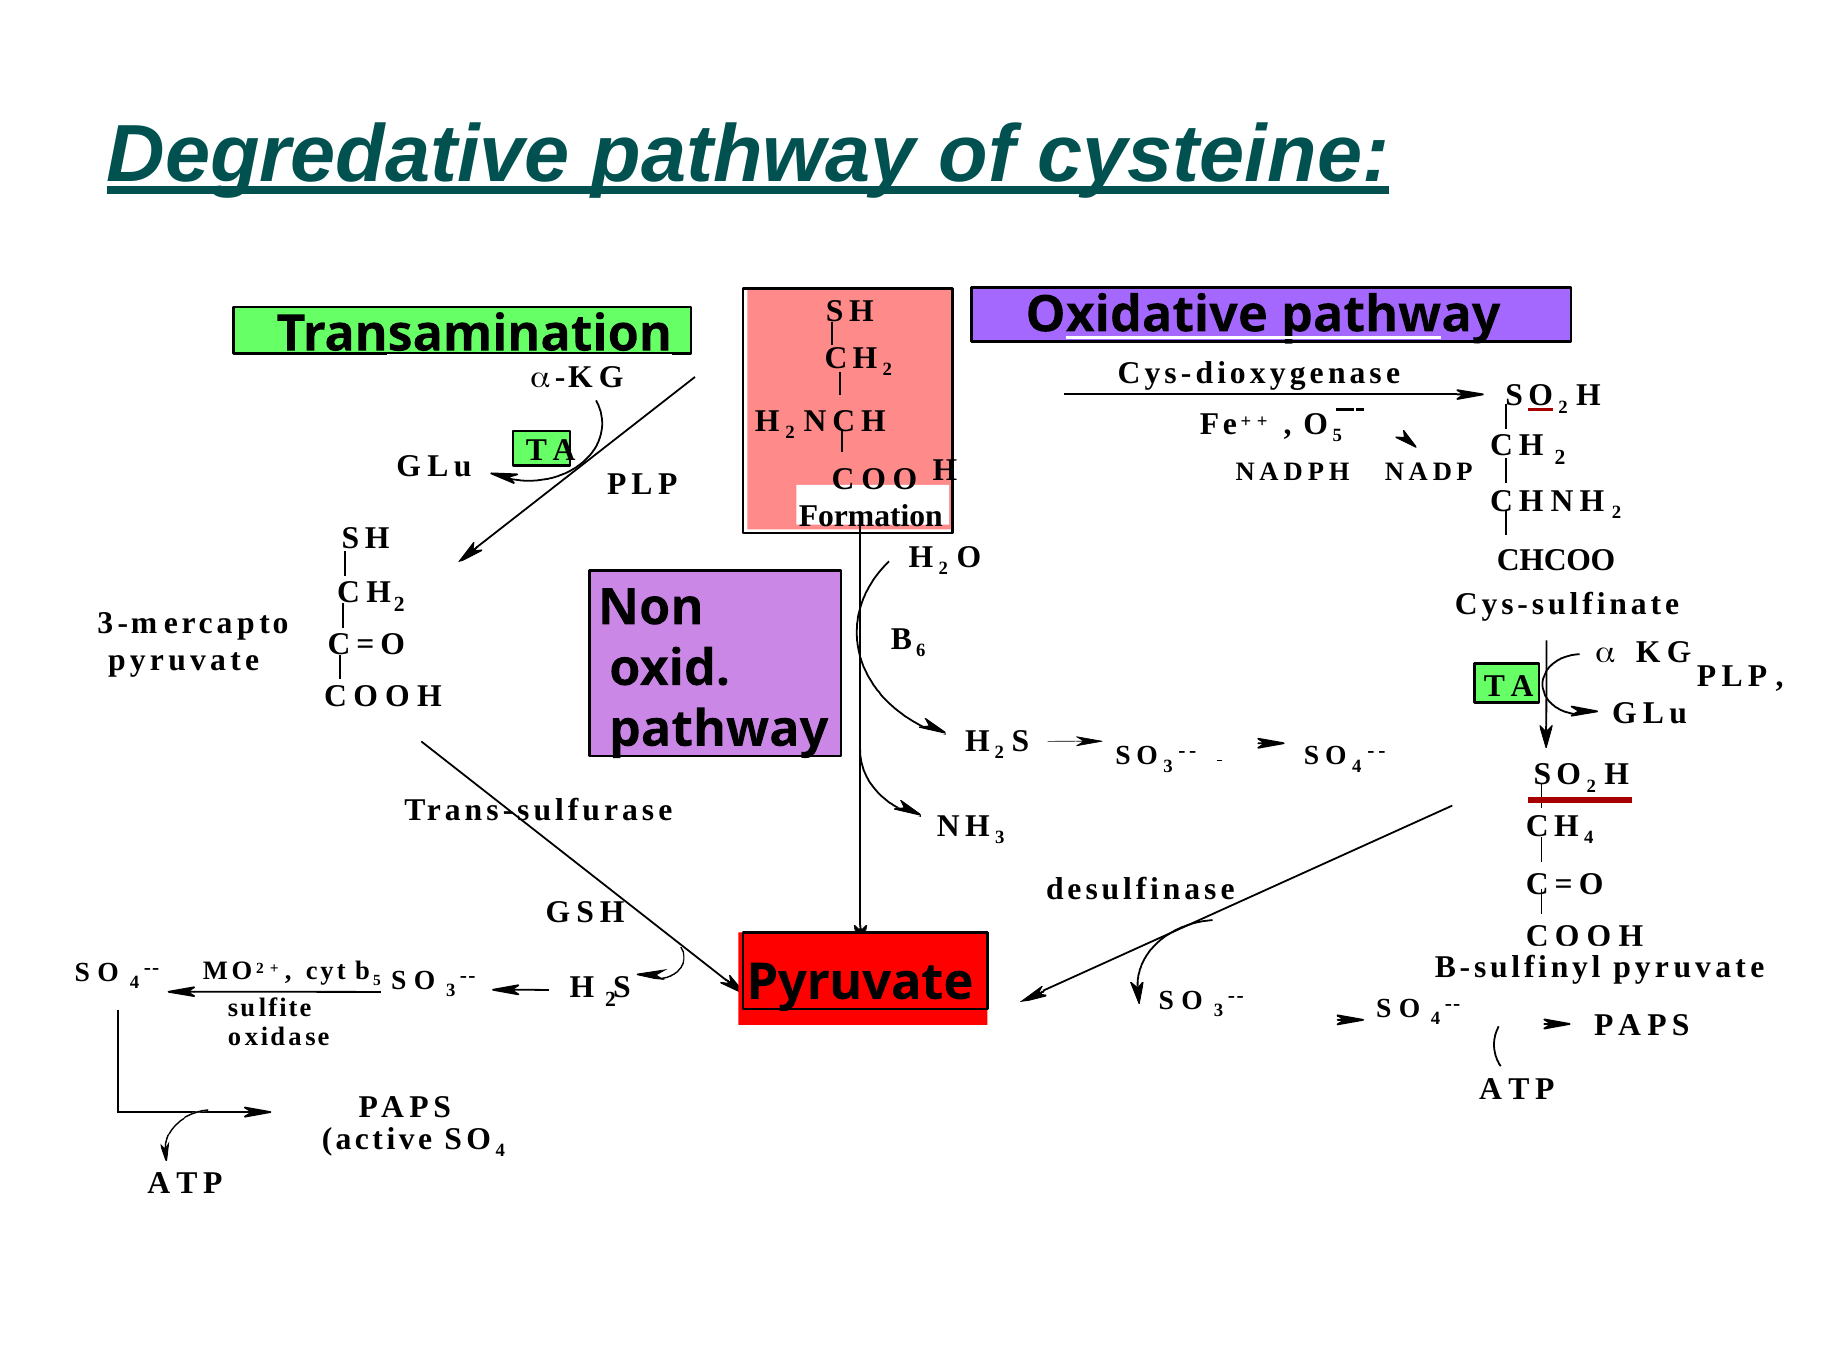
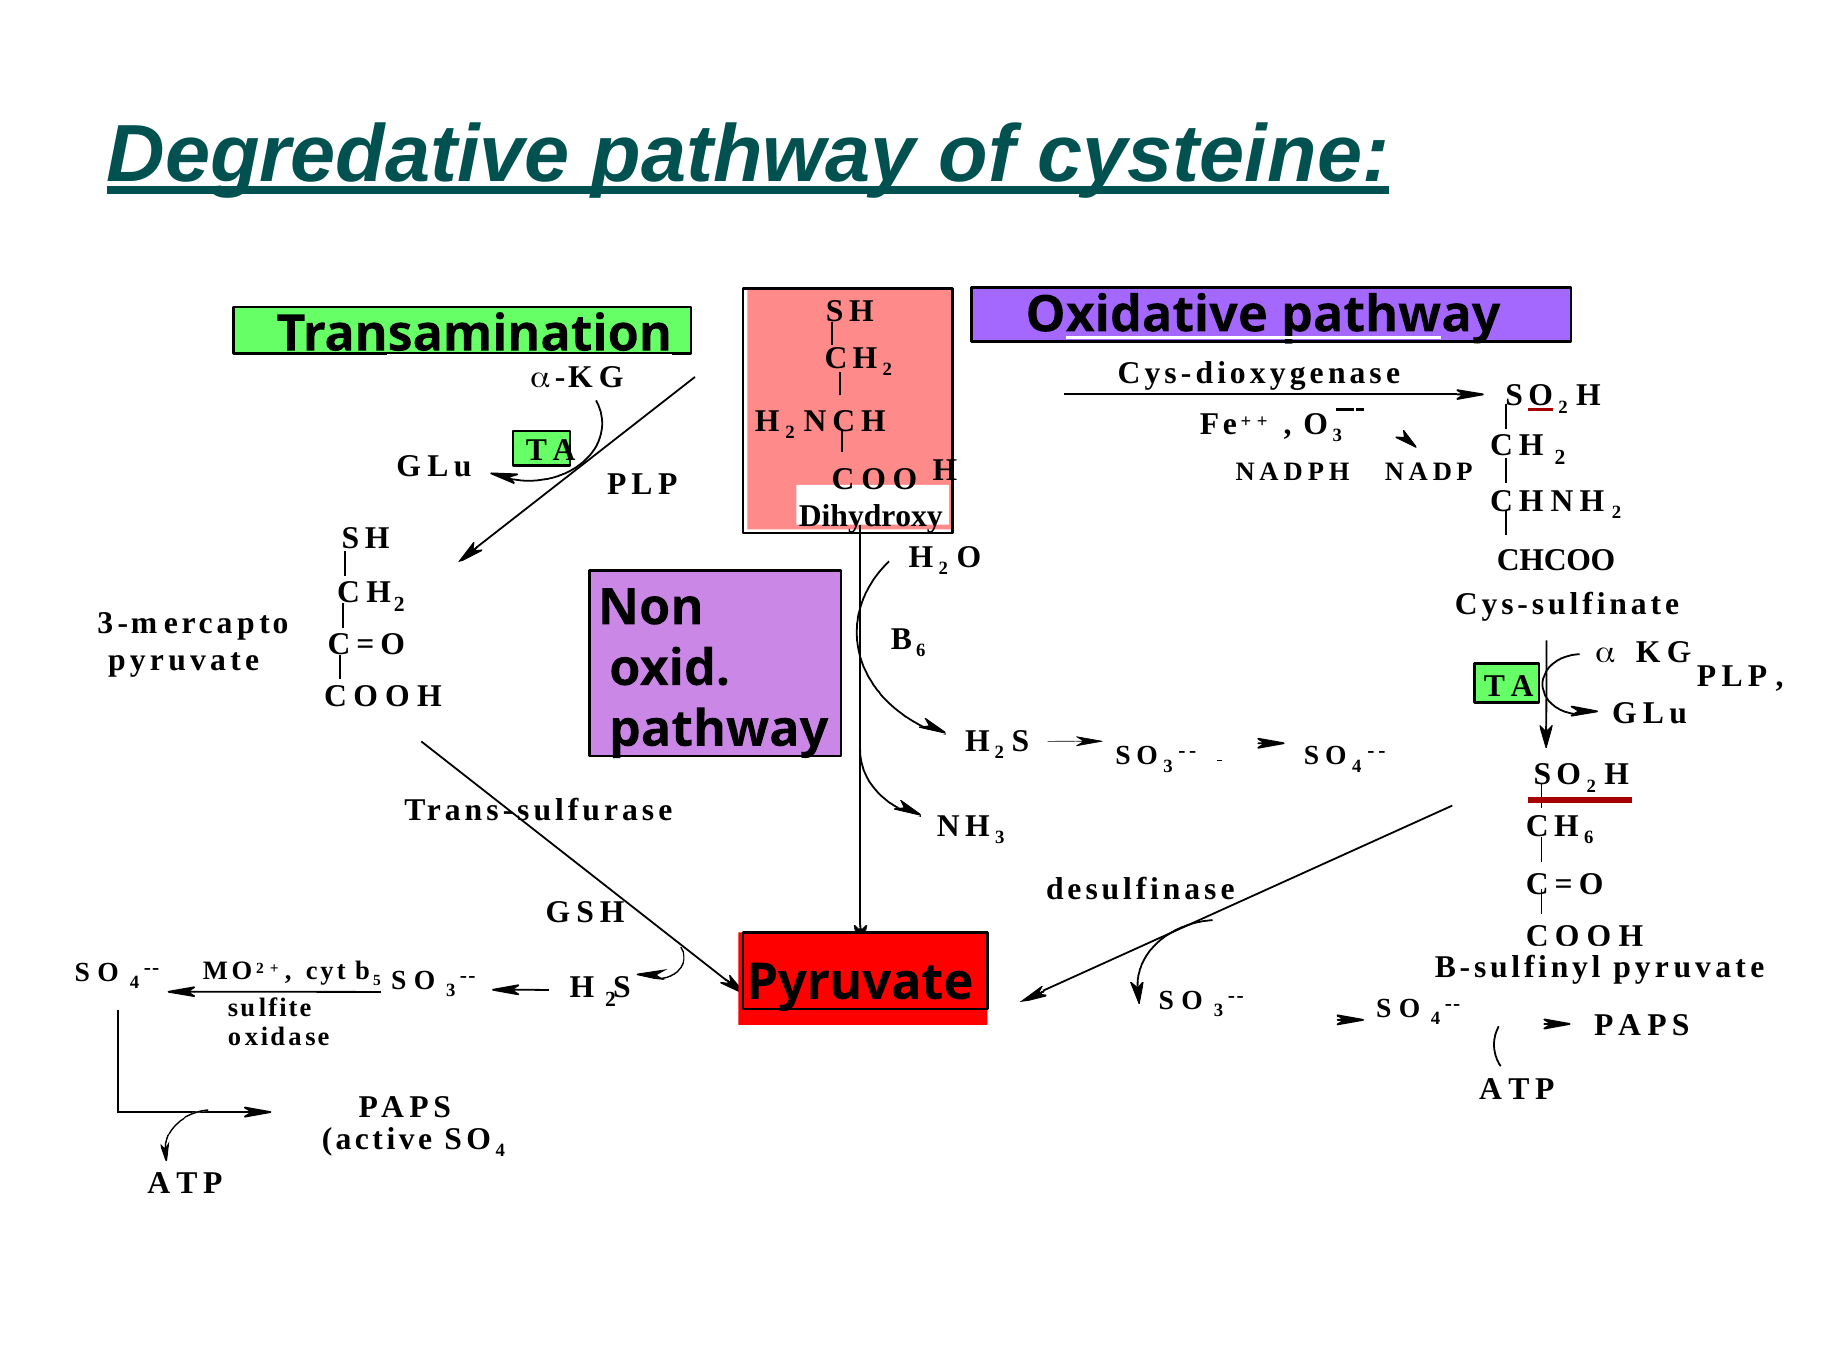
5 at (1337, 436): 5 -> 3
Formation: Formation -> Dihydroxy
CH 4: 4 -> 6
